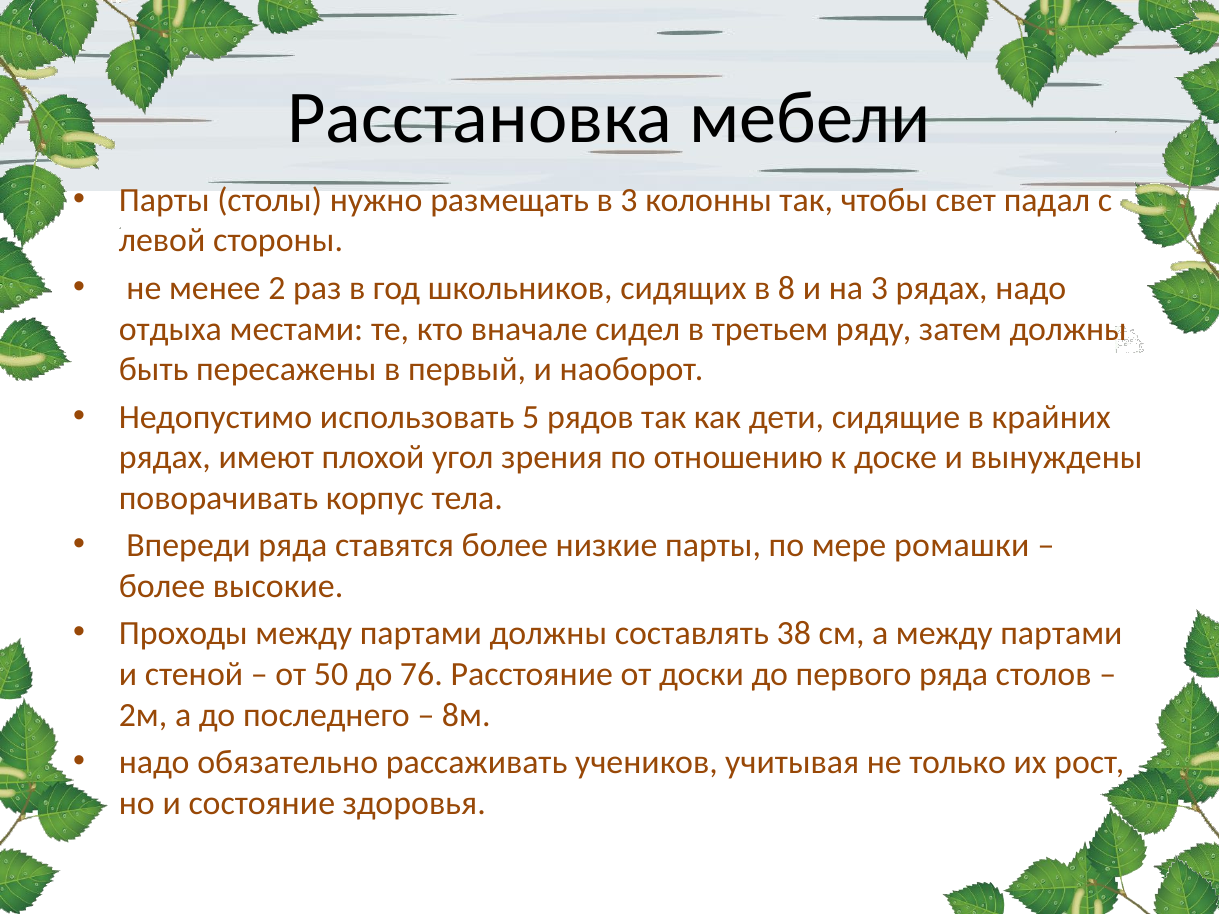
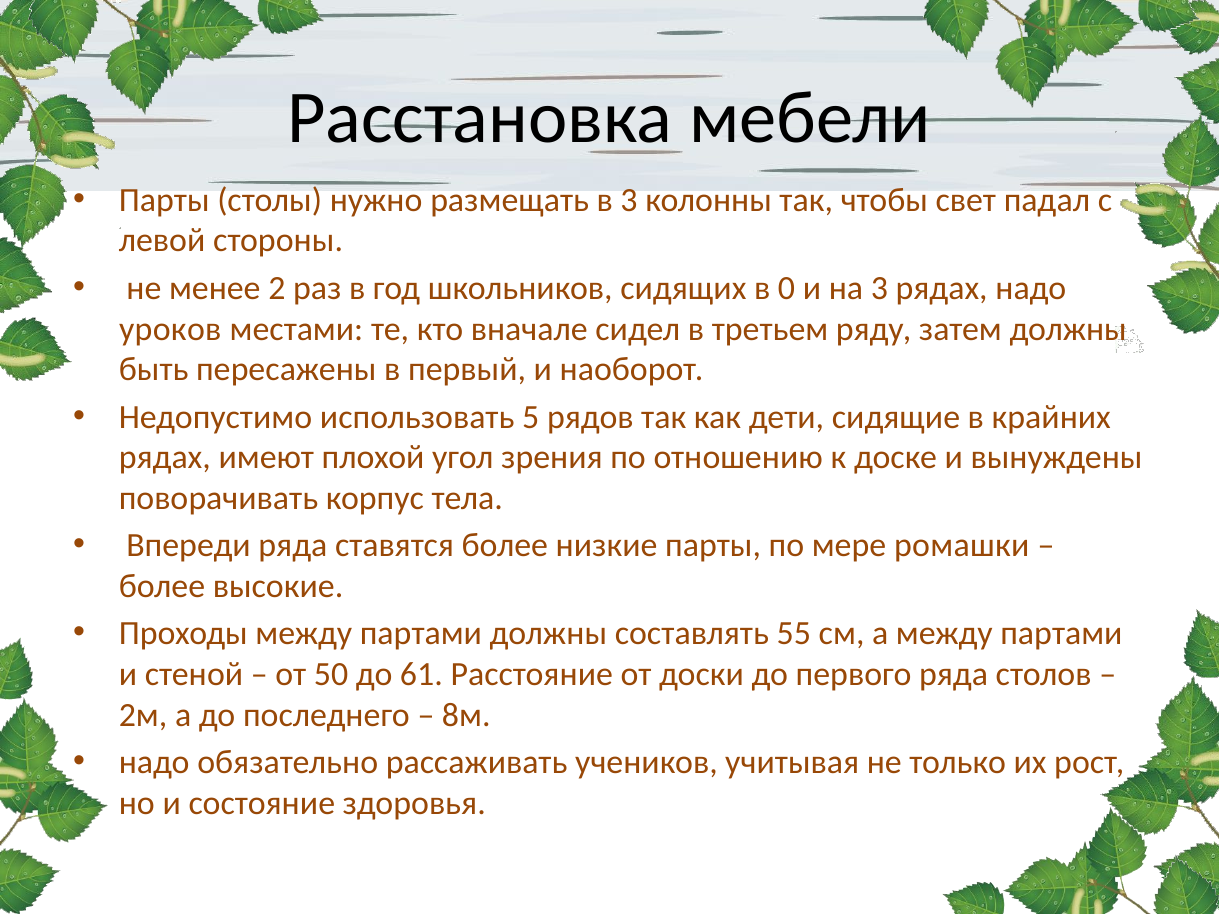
8: 8 -> 0
отдыха: отдыха -> уроков
38: 38 -> 55
76: 76 -> 61
